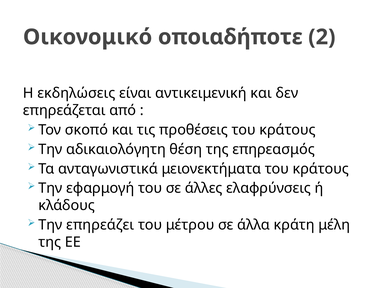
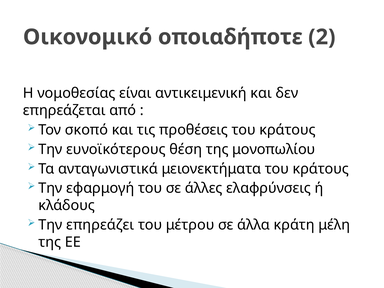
εκδηλώσεις: εκδηλώσεις -> νομοθεσίας
αδικαιολόγητη: αδικαιολόγητη -> ευνοϊκότερους
επηρεασμός: επηρεασμός -> μονοπωλίου
